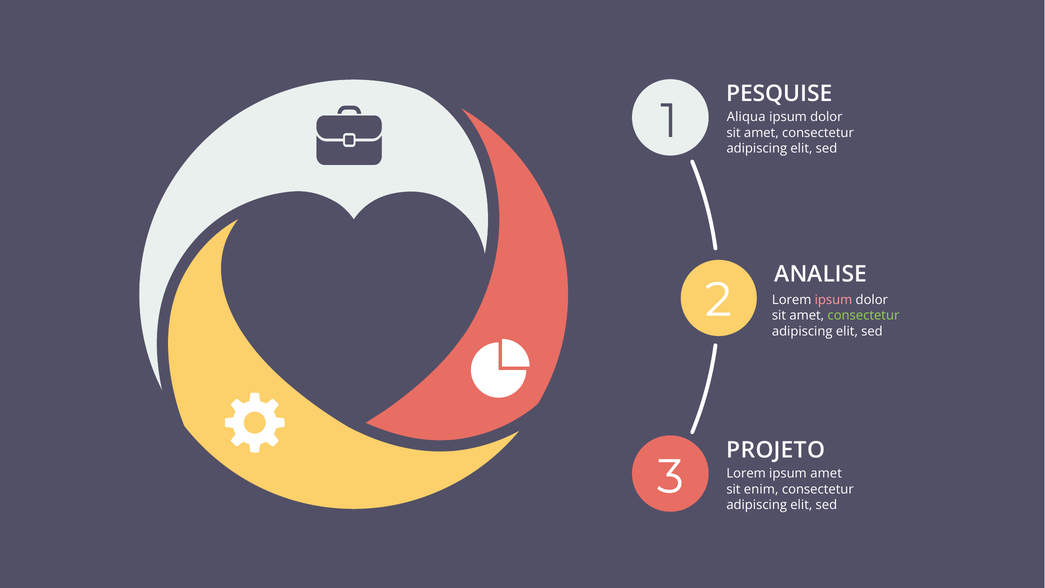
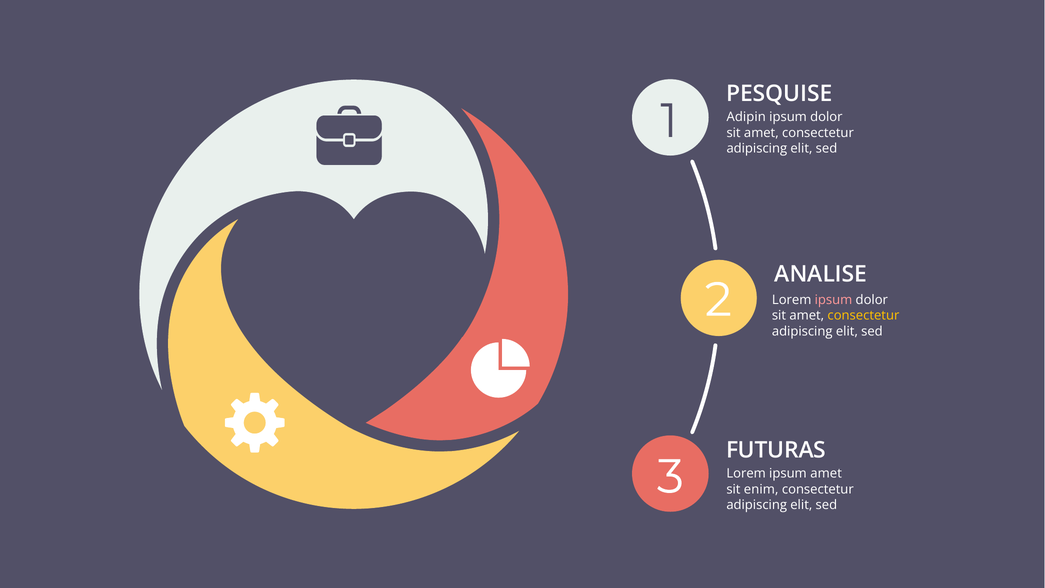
Aliqua: Aliqua -> Adipin
consectetur at (863, 316) colour: light green -> yellow
PROJETO: PROJETO -> FUTURAS
